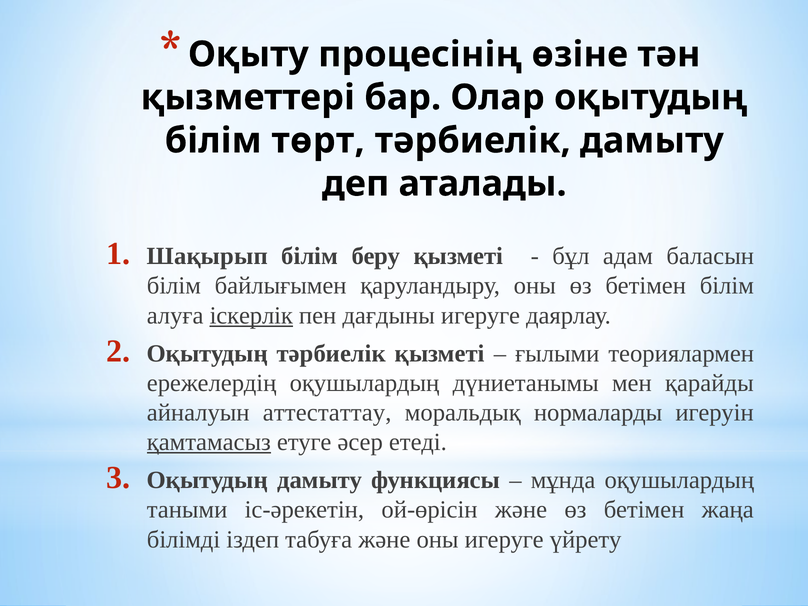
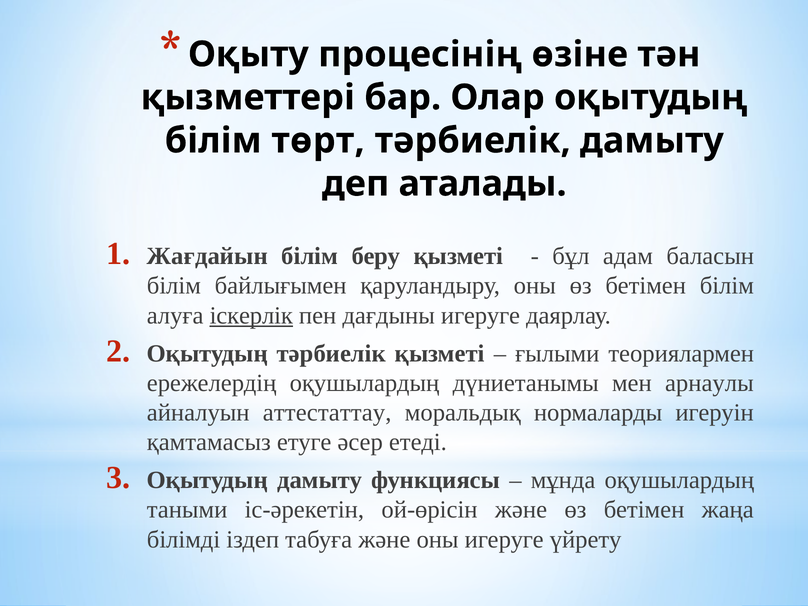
Шақырып: Шақырып -> Жағдайын
қарайды: қарайды -> арнаулы
қамтамасыз underline: present -> none
